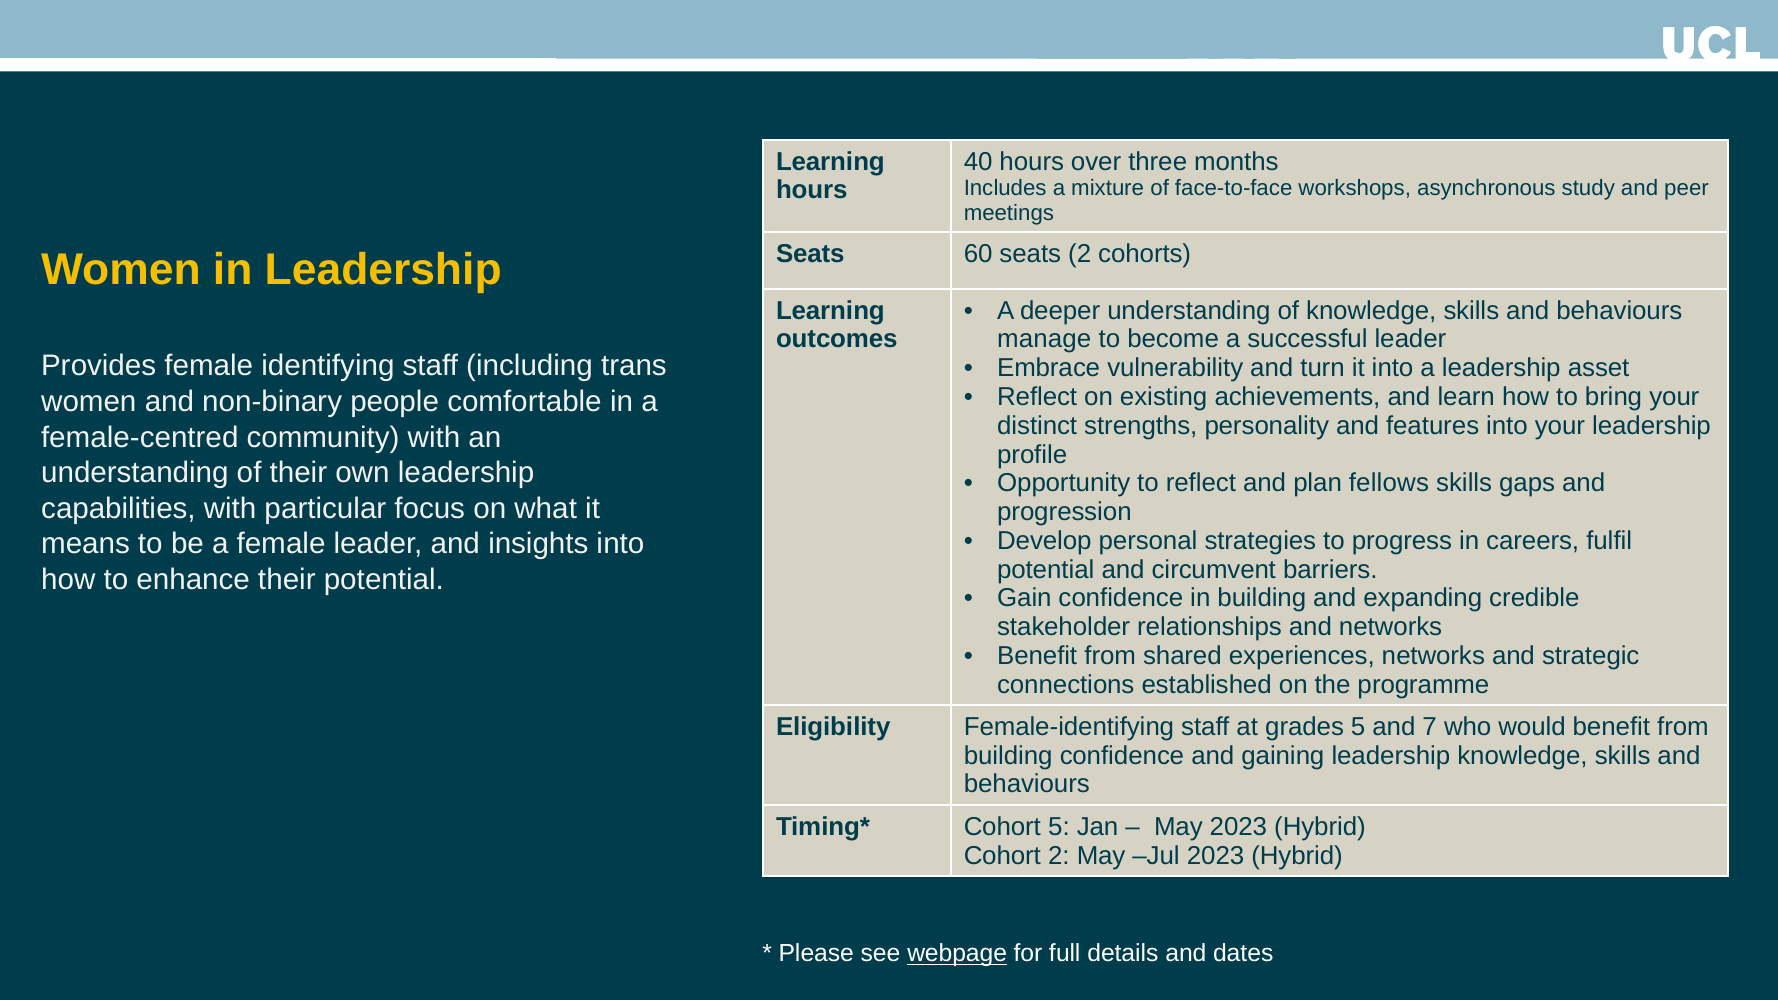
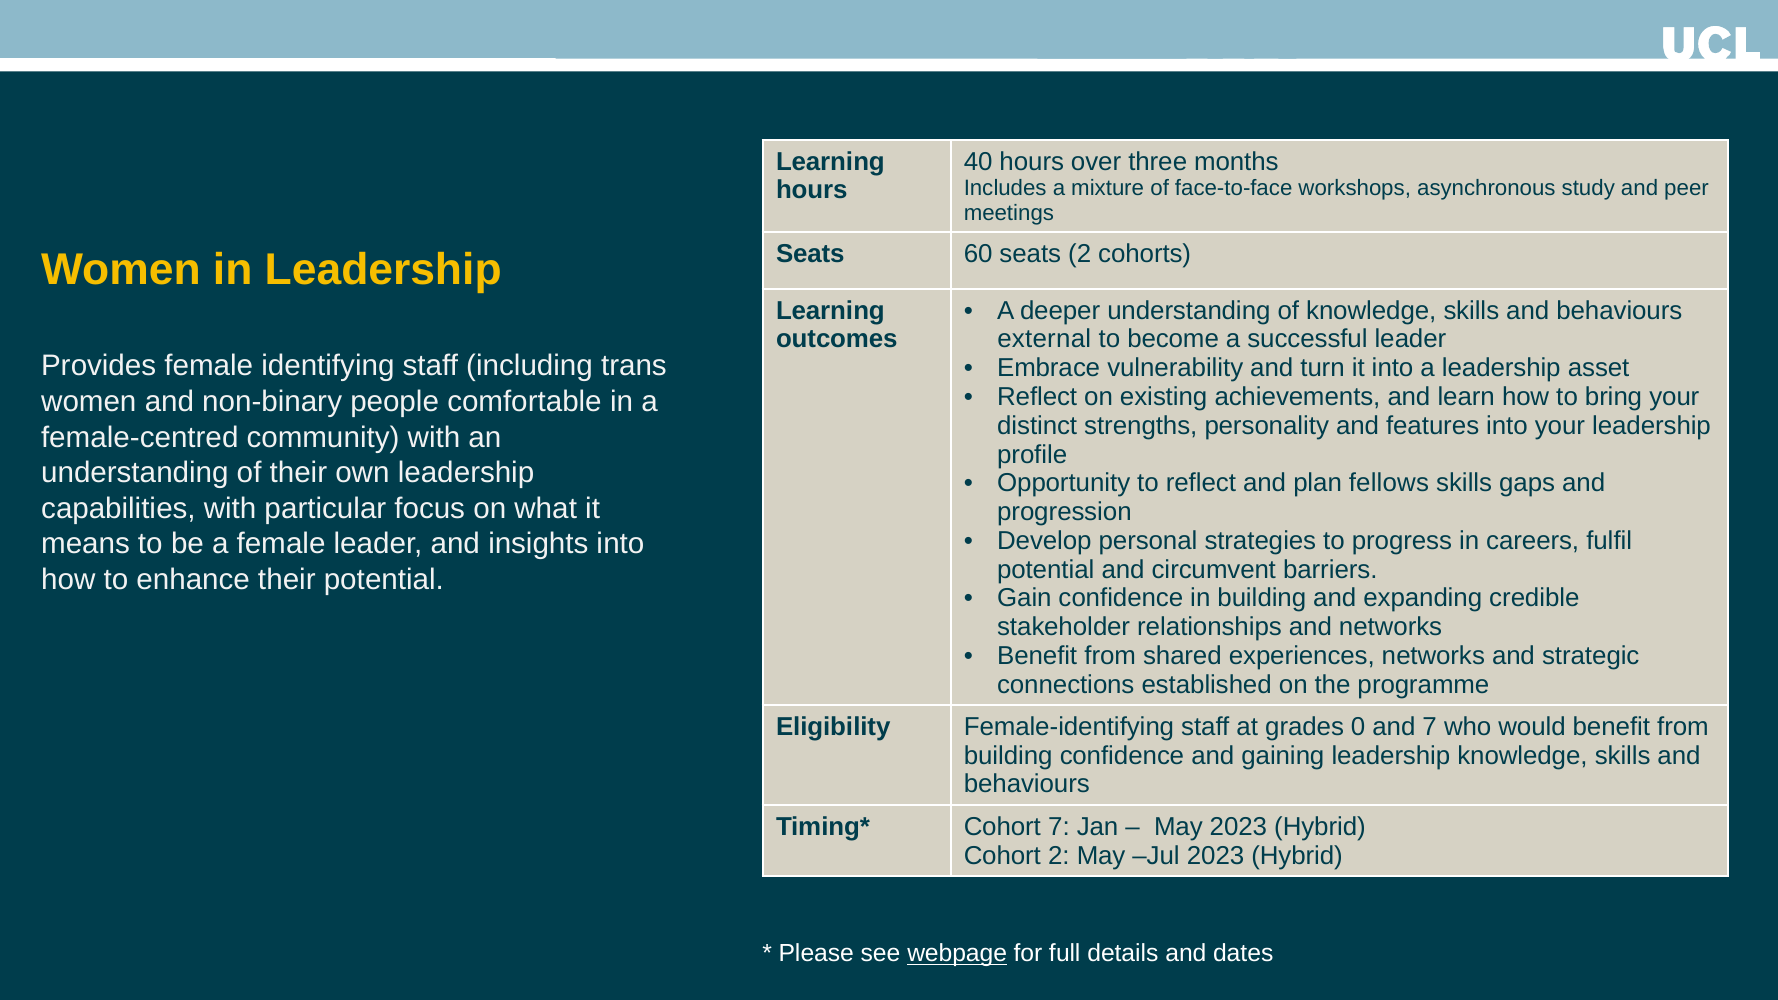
manage: manage -> external
grades 5: 5 -> 0
Cohort 5: 5 -> 7
